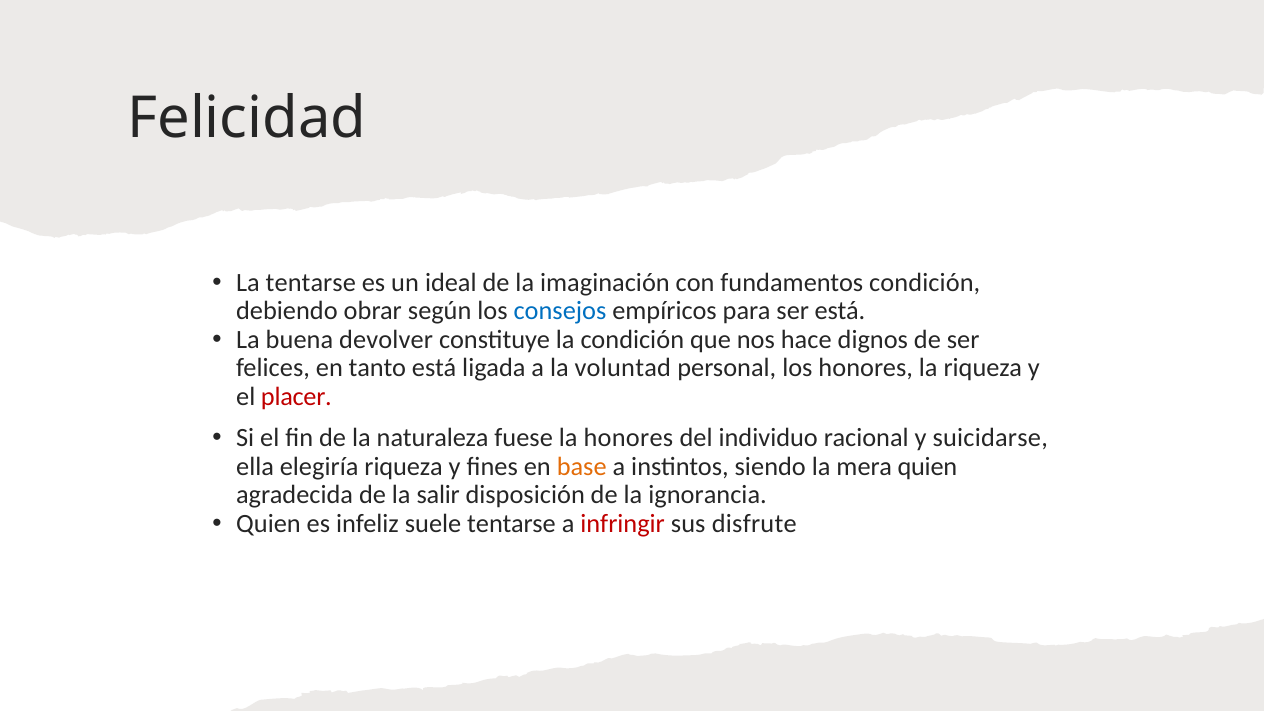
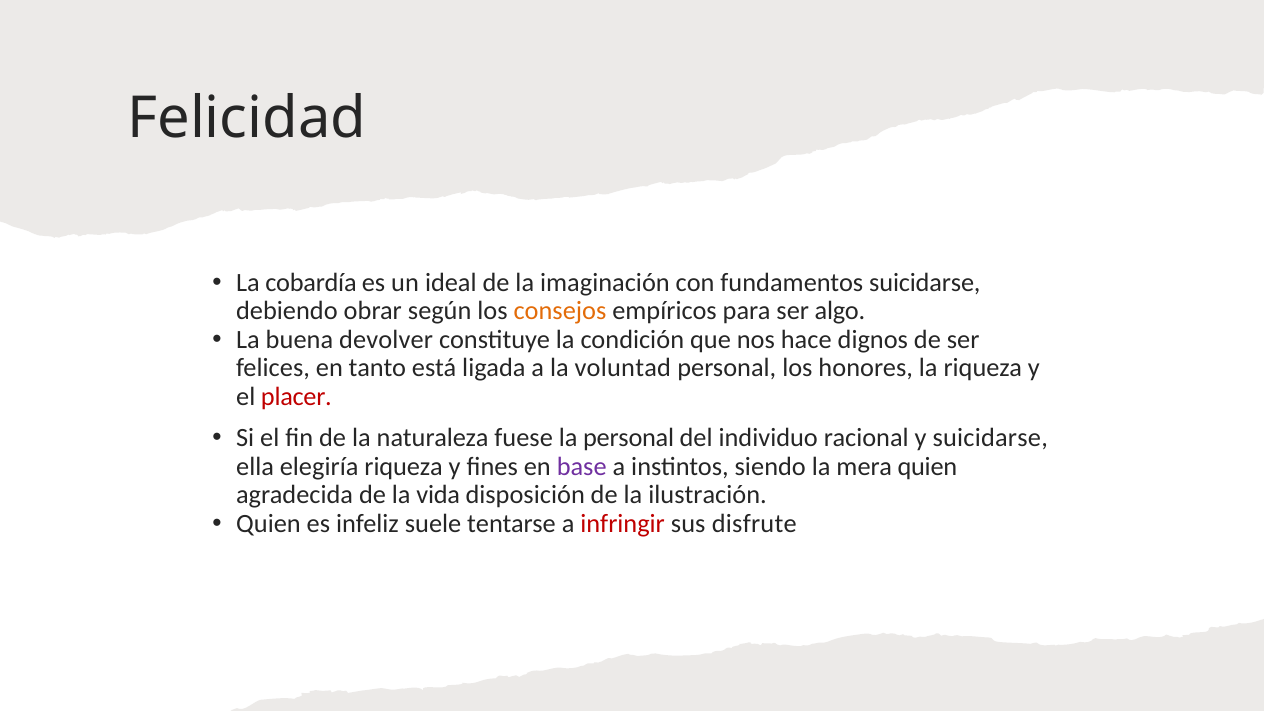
La tentarse: tentarse -> cobardía
fundamentos condición: condición -> suicidarse
consejos colour: blue -> orange
ser está: está -> algo
la honores: honores -> personal
base colour: orange -> purple
salir: salir -> vida
ignorancia: ignorancia -> ilustración
